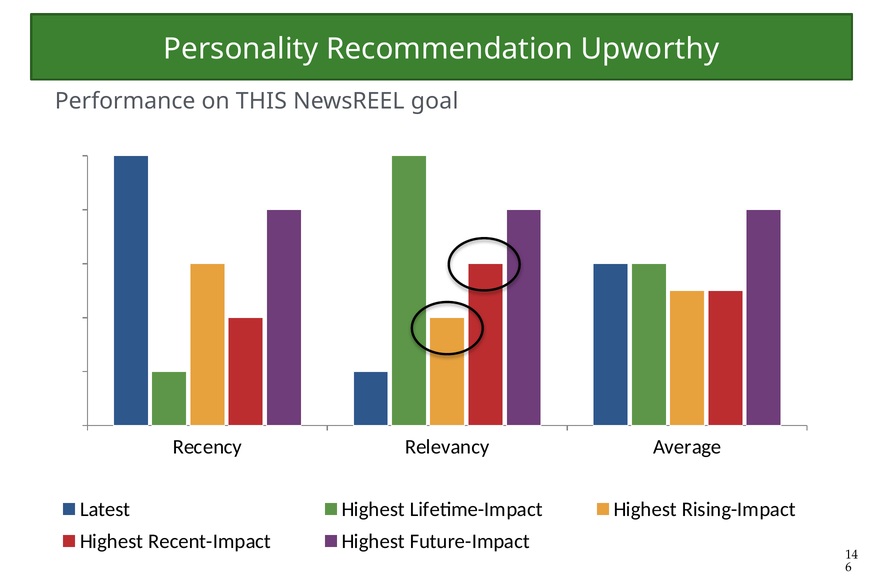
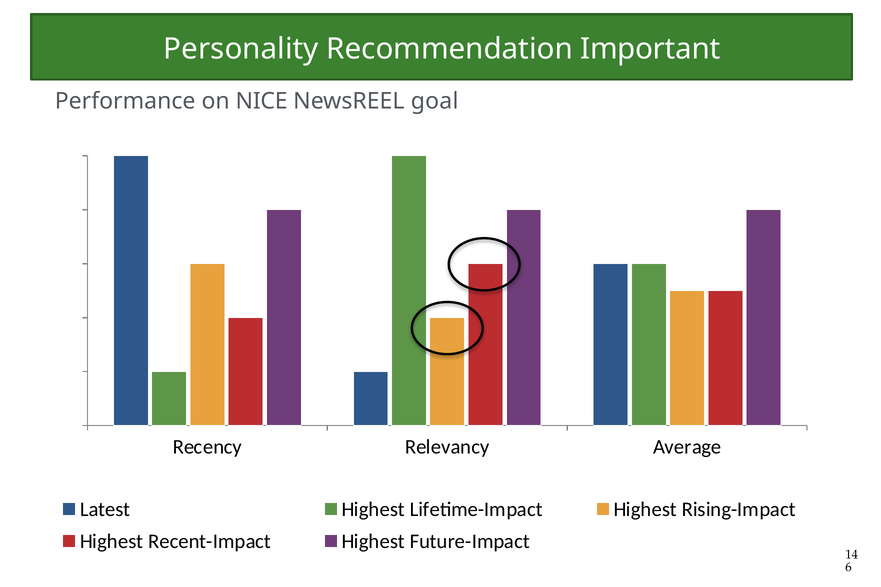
Upworthy: Upworthy -> Important
THIS: THIS -> NICE
